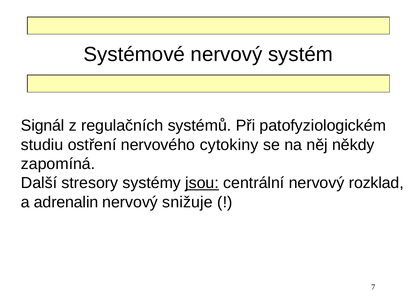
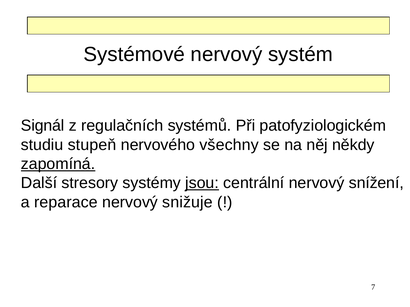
ostření: ostření -> stupeň
cytokiny: cytokiny -> všechny
zapomíná underline: none -> present
rozklad: rozklad -> snížení
adrenalin: adrenalin -> reparace
